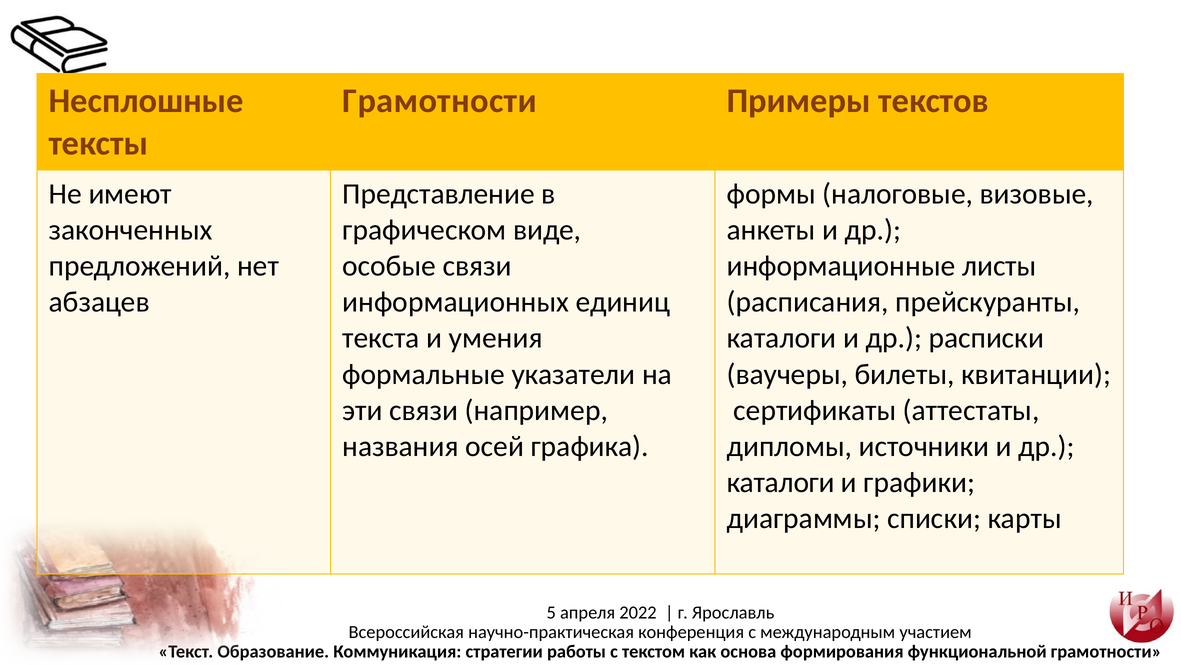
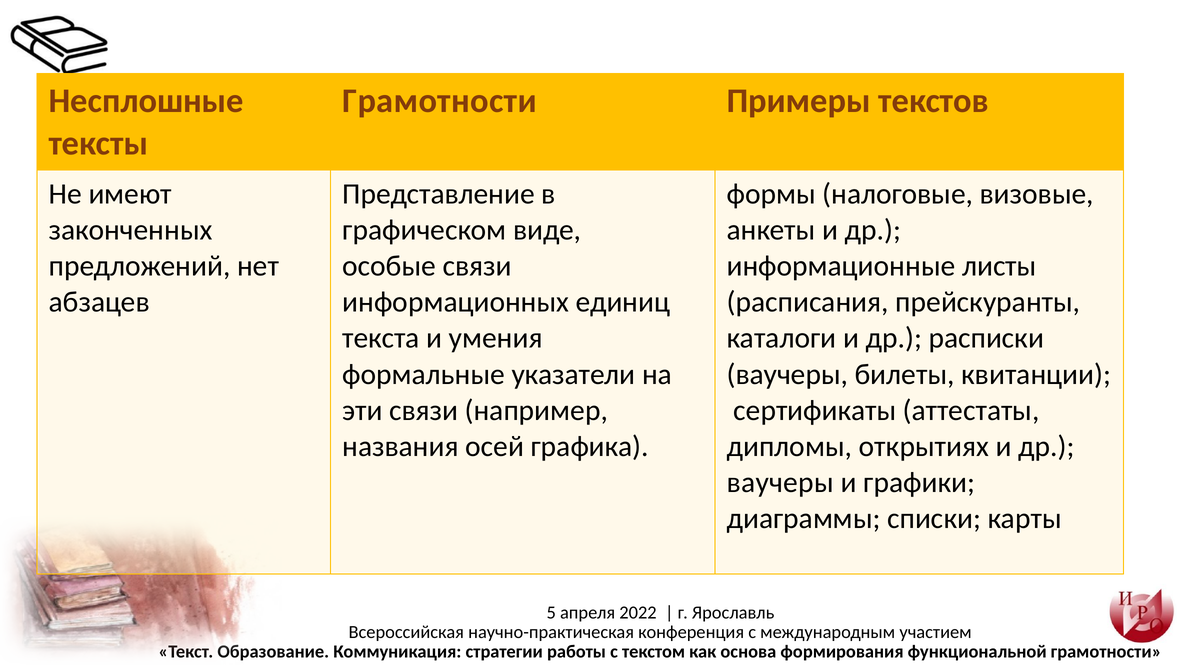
источники: источники -> открытиях
каталоги at (781, 482): каталоги -> ваучеры
